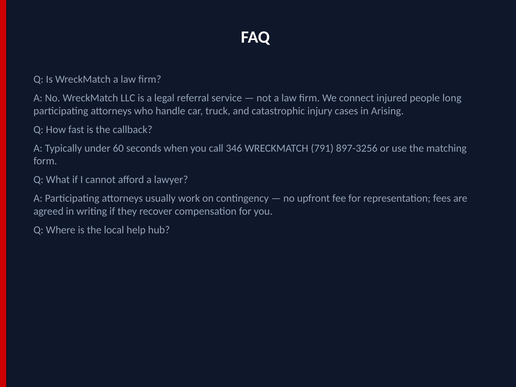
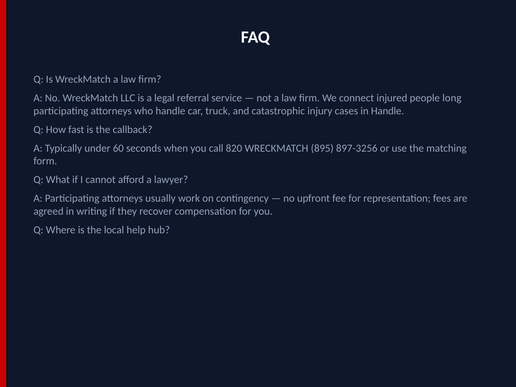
in Arising: Arising -> Handle
346: 346 -> 820
791: 791 -> 895
